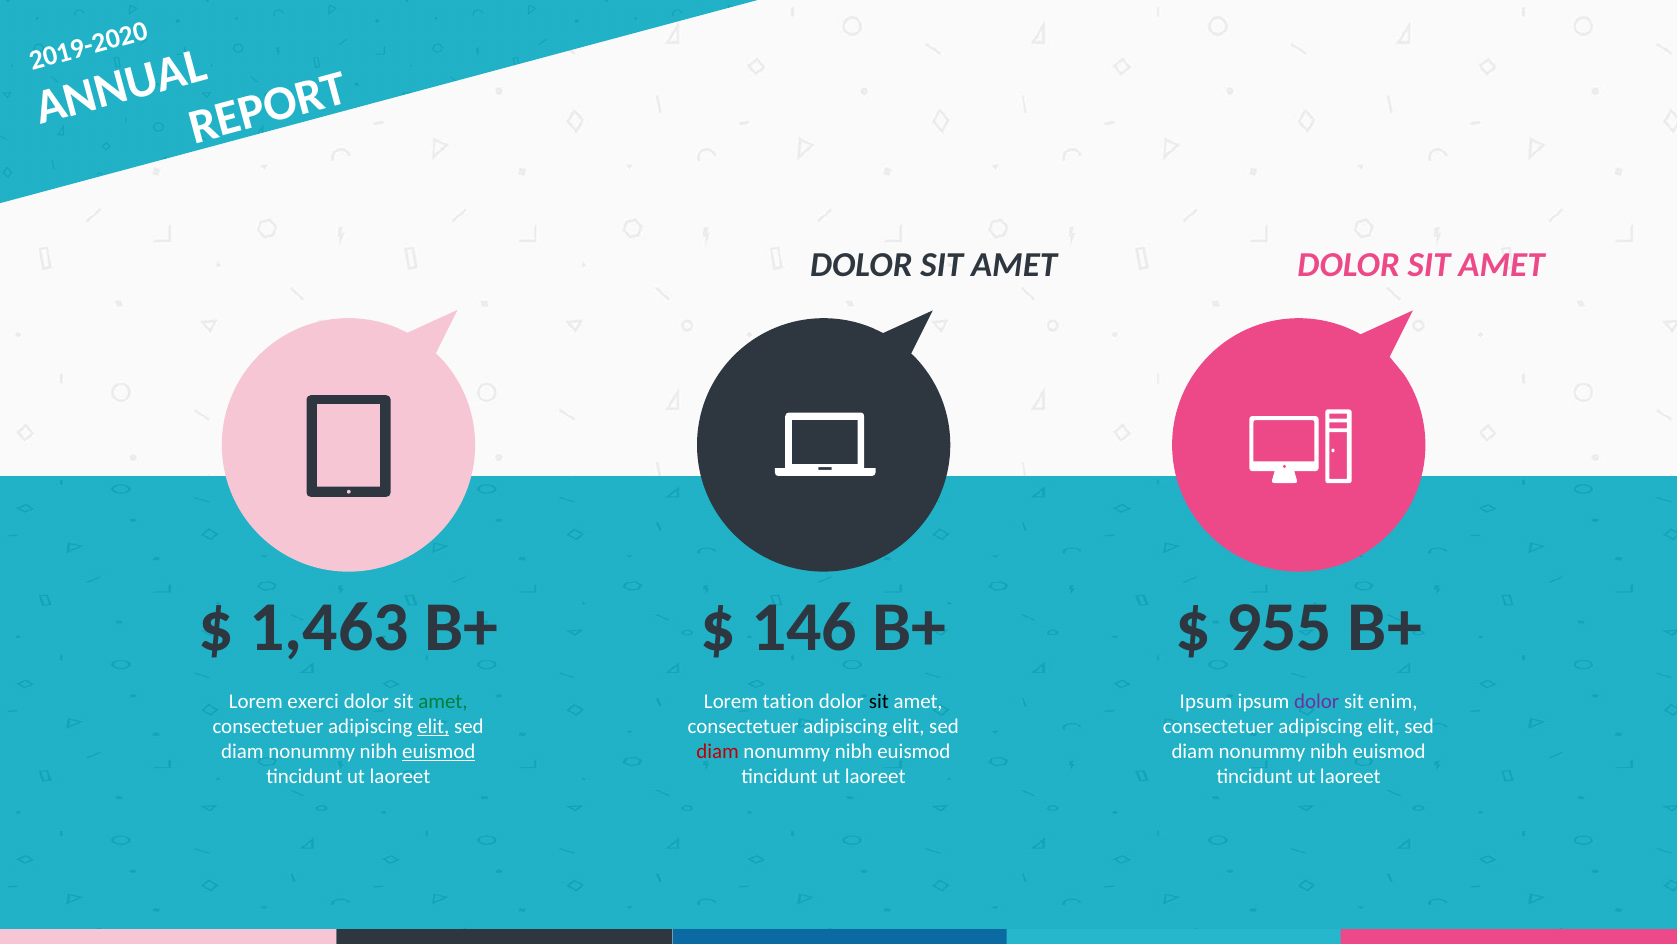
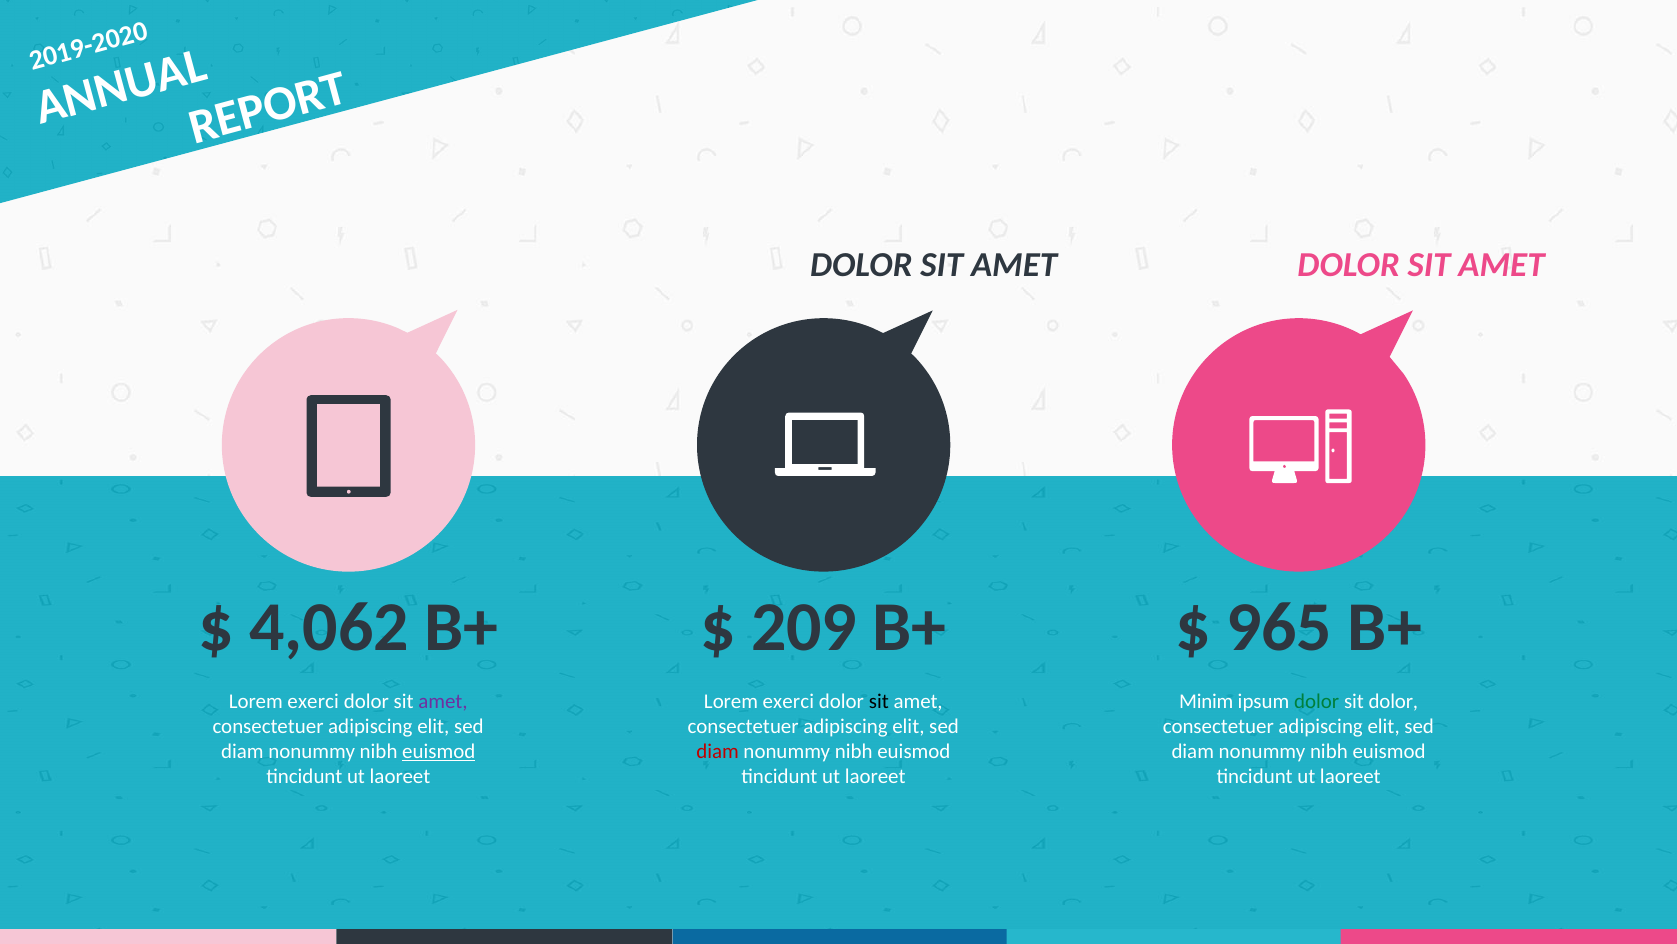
1,463: 1,463 -> 4,062
146: 146 -> 209
955: 955 -> 965
amet at (443, 701) colour: green -> purple
tation at (788, 701): tation -> exerci
Ipsum at (1206, 701): Ipsum -> Minim
dolor at (1317, 701) colour: purple -> green
sit enim: enim -> dolor
elit at (433, 726) underline: present -> none
